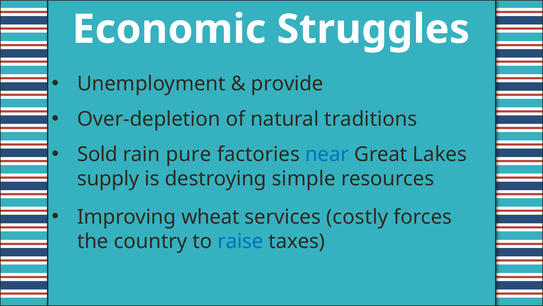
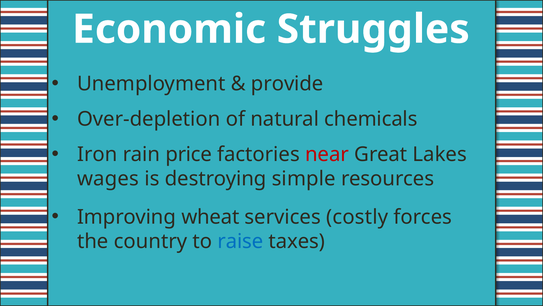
traditions: traditions -> chemicals
Sold: Sold -> Iron
pure: pure -> price
near colour: blue -> red
supply: supply -> wages
